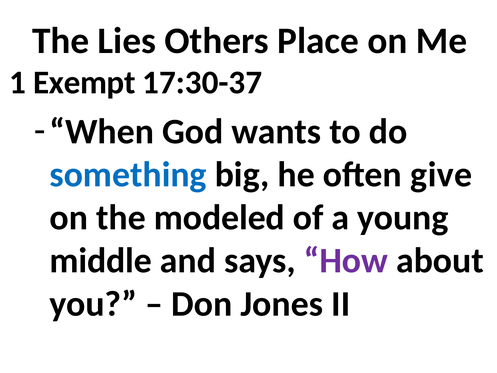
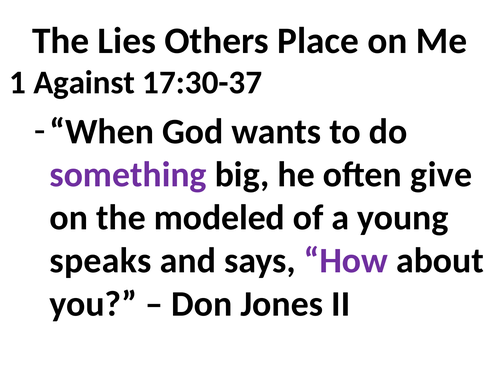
Exempt: Exempt -> Against
something colour: blue -> purple
middle: middle -> speaks
